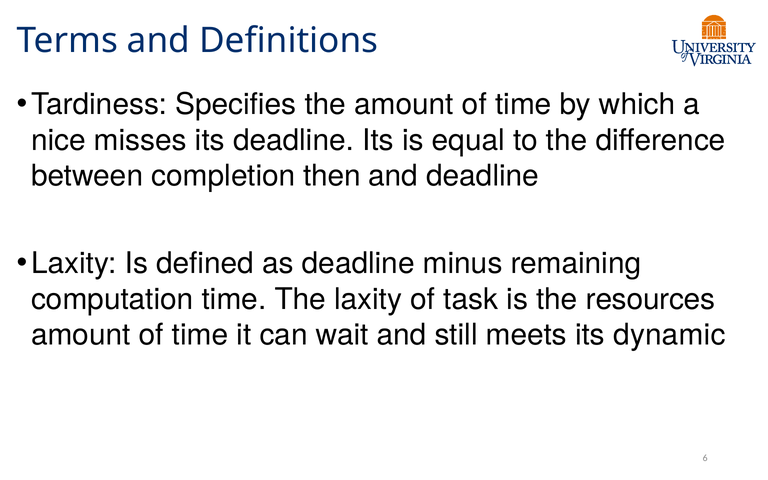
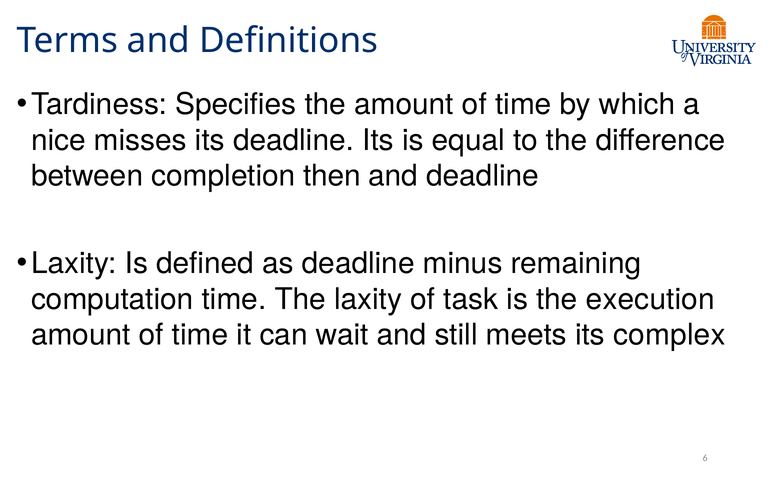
resources: resources -> execution
dynamic: dynamic -> complex
